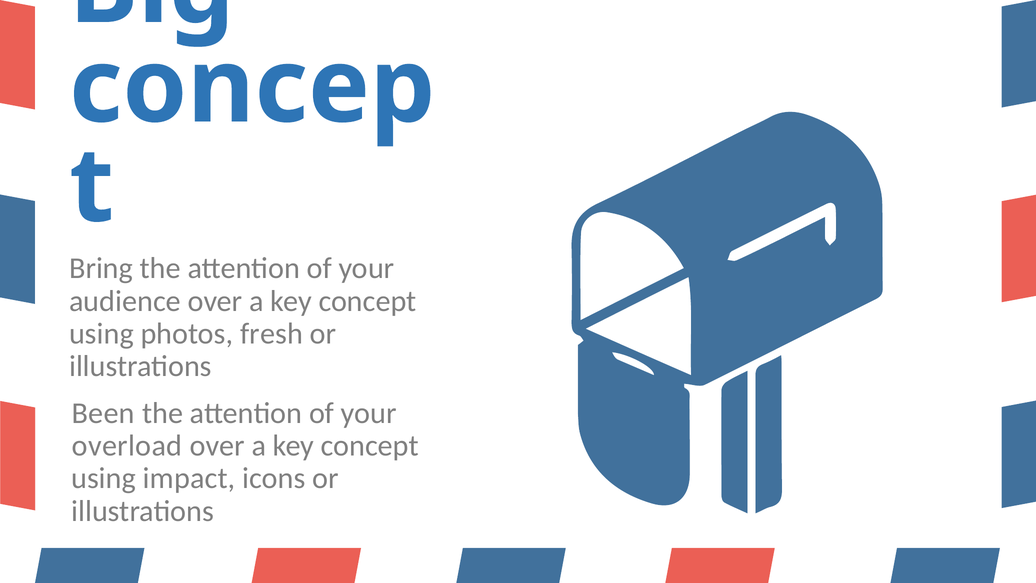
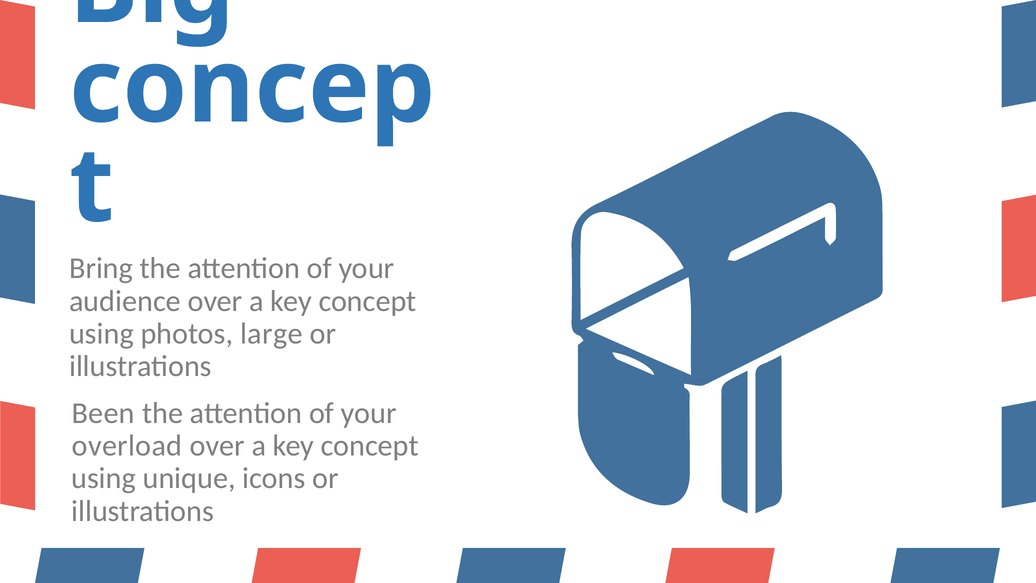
fresh: fresh -> large
impact: impact -> unique
